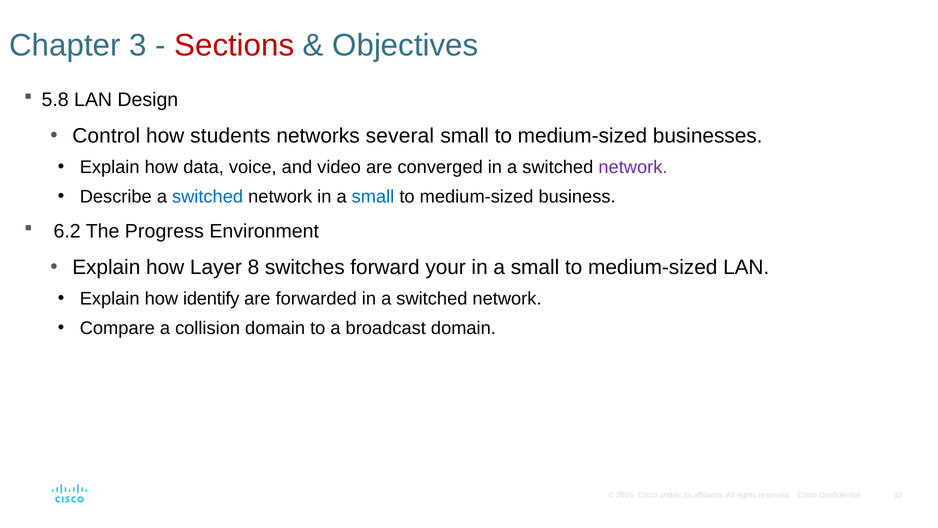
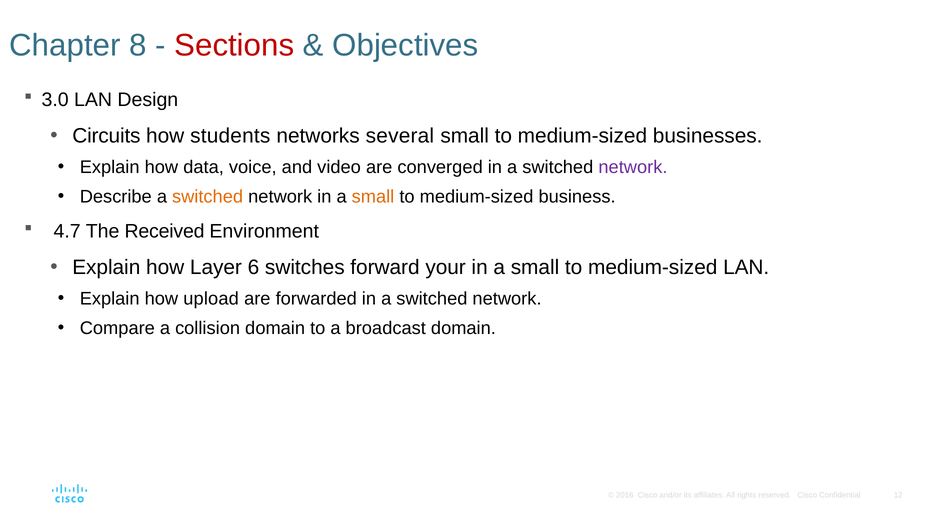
3: 3 -> 8
5.8: 5.8 -> 3.0
Control: Control -> Circuits
switched at (208, 197) colour: blue -> orange
small at (373, 197) colour: blue -> orange
6.2: 6.2 -> 4.7
Progress: Progress -> Received
8: 8 -> 6
identify: identify -> upload
